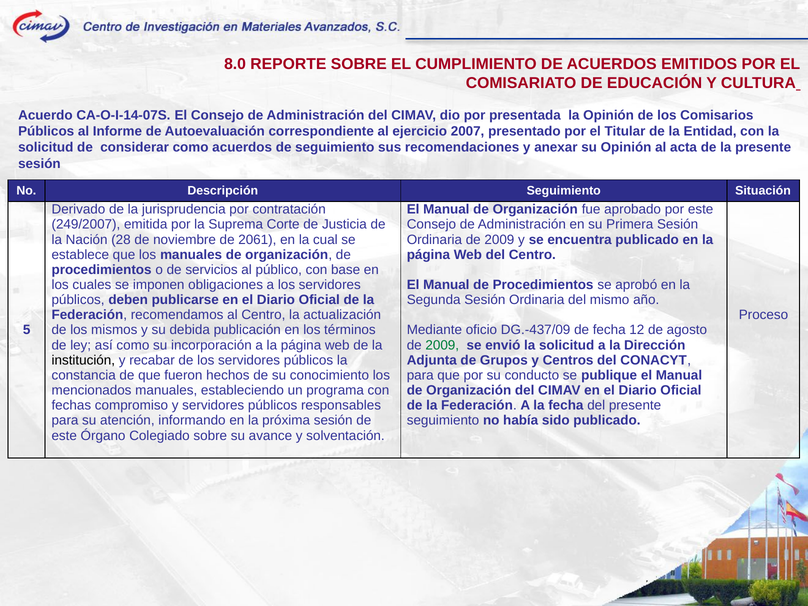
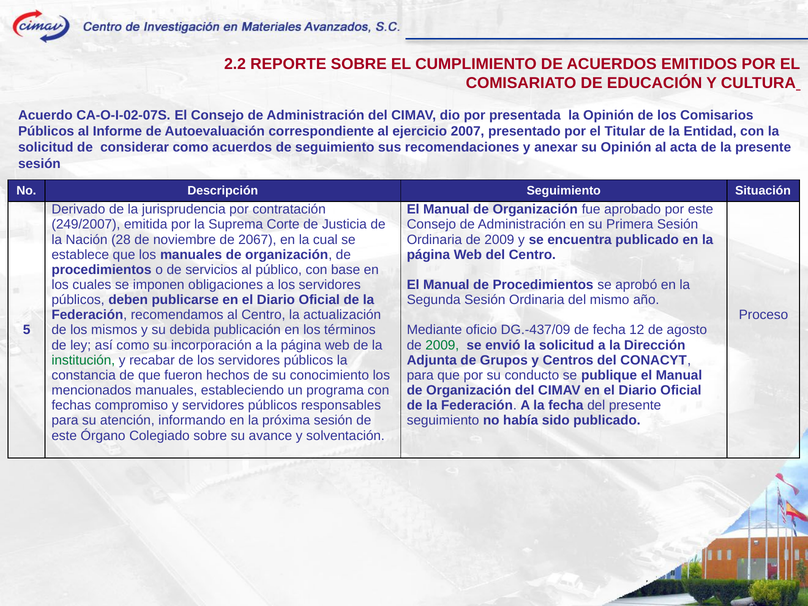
8.0: 8.0 -> 2.2
CA-O-I-14-07S: CA-O-I-14-07S -> CA-O-I-02-07S
2061: 2061 -> 2067
institución colour: black -> green
